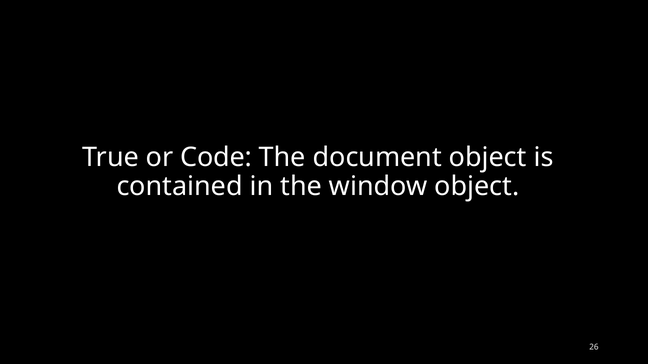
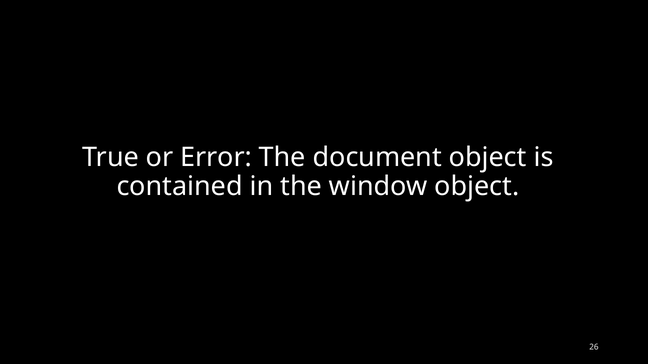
Code: Code -> Error
